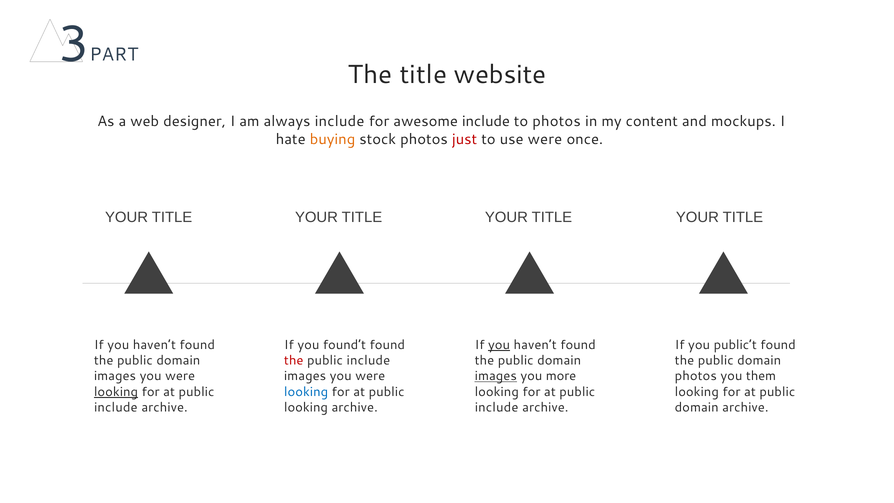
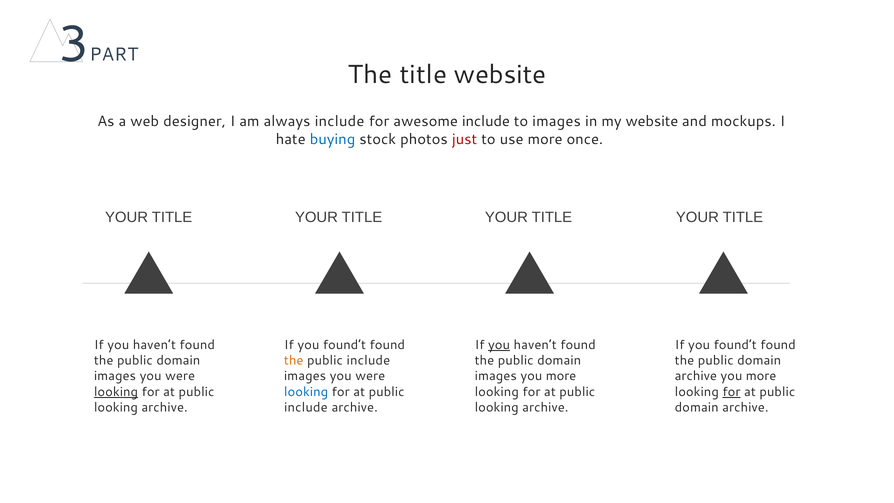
to photos: photos -> images
my content: content -> website
buying colour: orange -> blue
use were: were -> more
public’t at (735, 345): public’t -> found’t
the at (294, 360) colour: red -> orange
images at (496, 376) underline: present -> none
photos at (696, 376): photos -> archive
them at (761, 376): them -> more
for at (732, 392) underline: none -> present
include at (116, 407): include -> looking
looking at (306, 407): looking -> include
include at (497, 407): include -> looking
